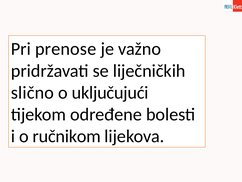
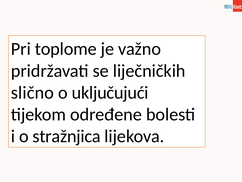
prenose: prenose -> toplome
ručnikom: ručnikom -> stražnjica
